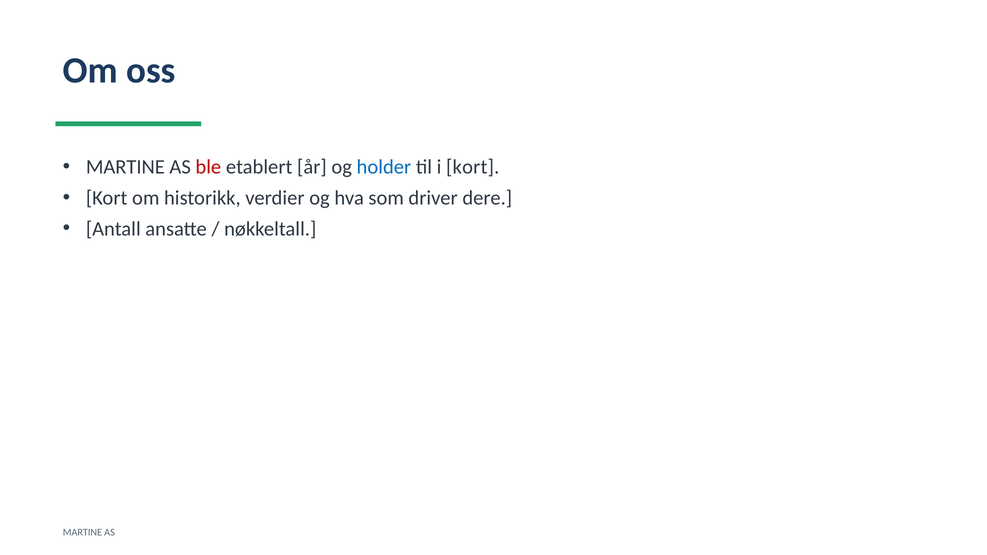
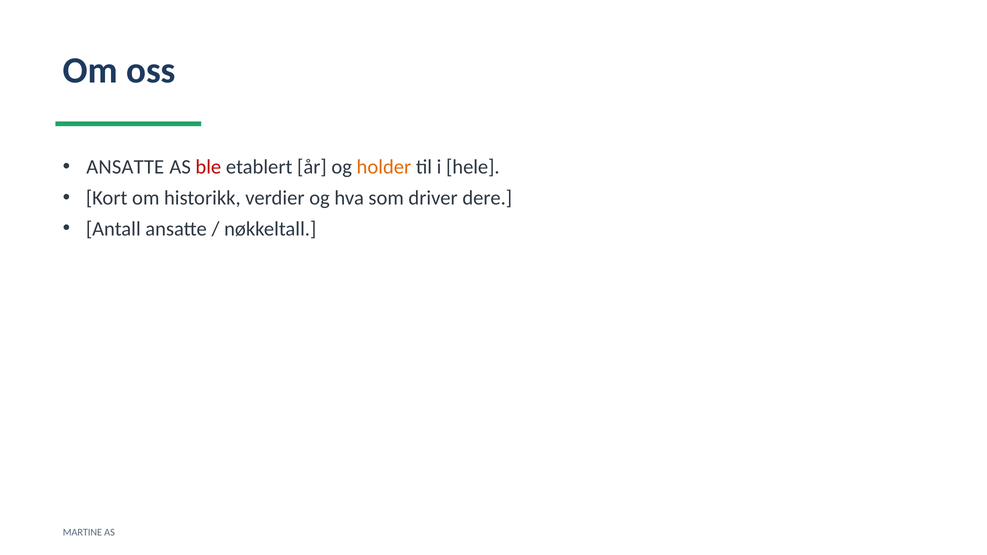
MARTINE at (125, 167): MARTINE -> ANSATTE
holder colour: blue -> orange
i kort: kort -> hele
